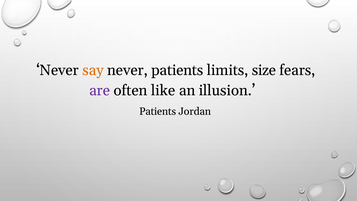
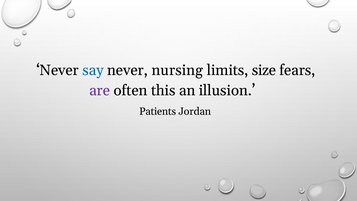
say colour: orange -> blue
never patients: patients -> nursing
like: like -> this
